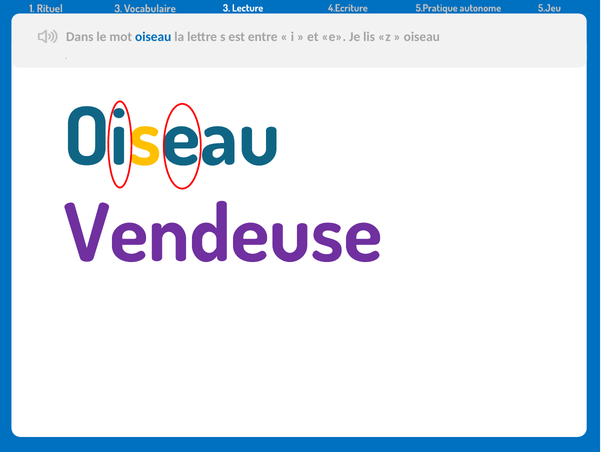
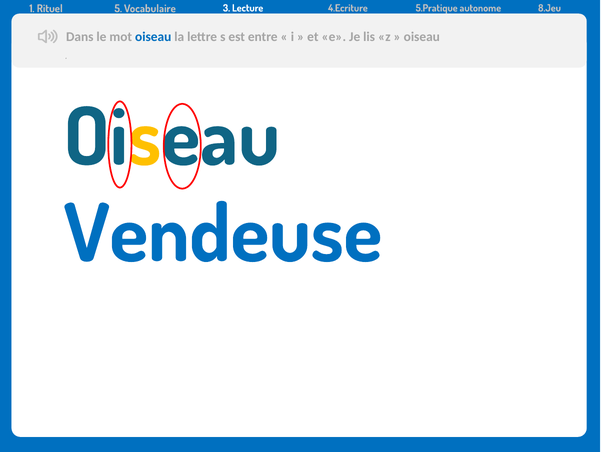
Rituel 3: 3 -> 5
5.Jeu: 5.Jeu -> 8.Jeu
Vendeuse colour: purple -> blue
